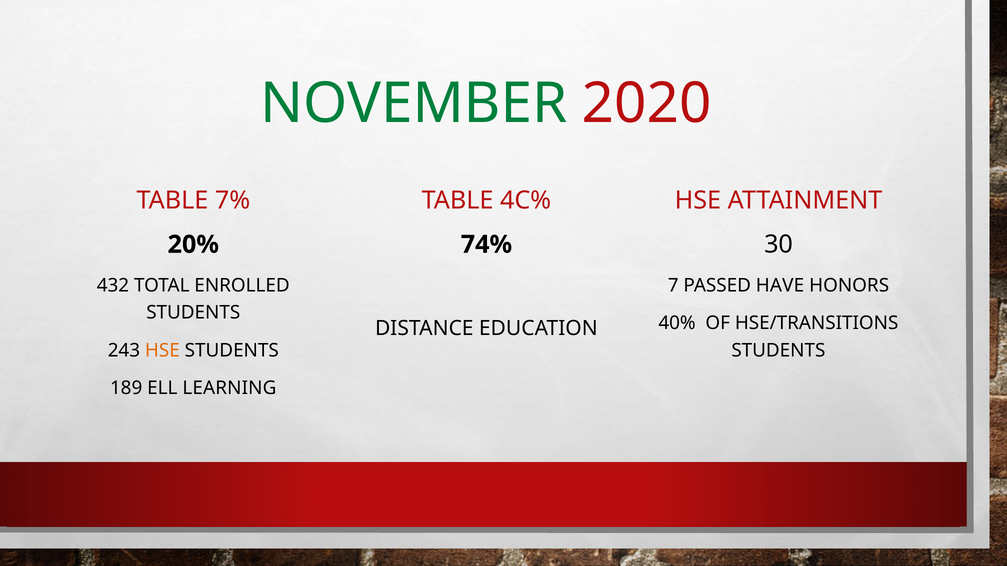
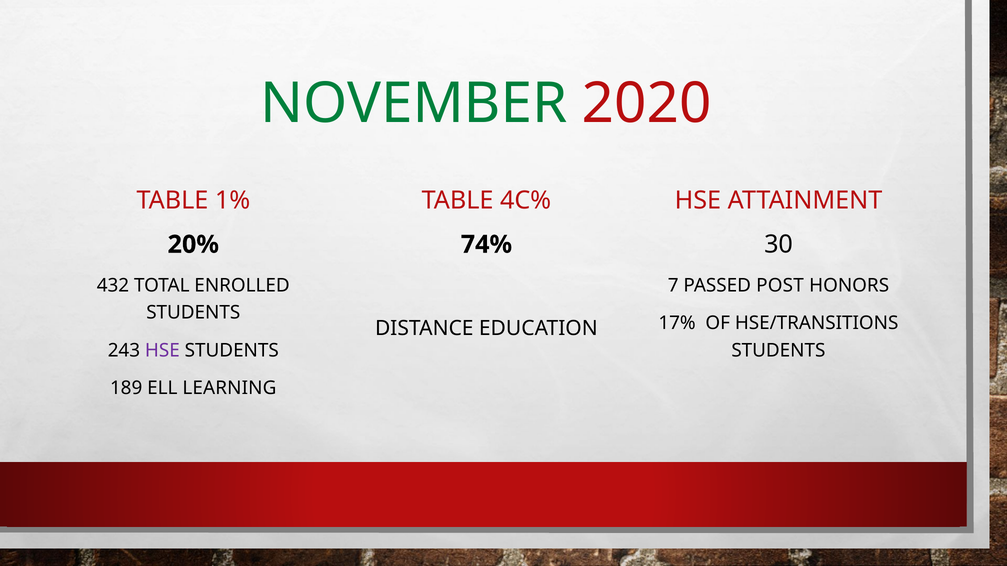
7%: 7% -> 1%
HAVE: HAVE -> POST
40%: 40% -> 17%
HSE at (162, 351) colour: orange -> purple
